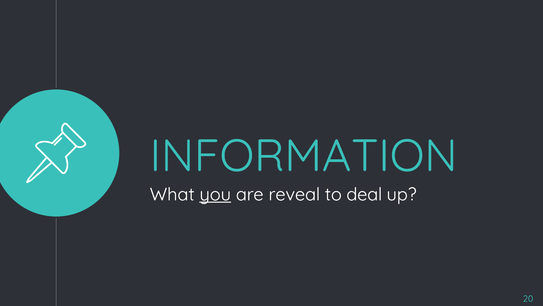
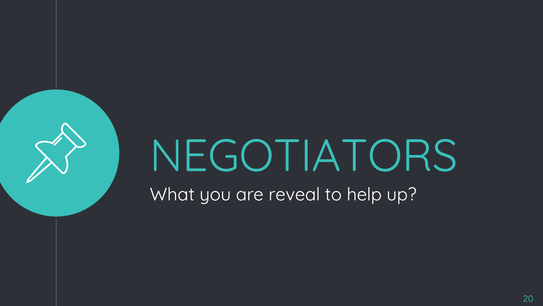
INFORMATION: INFORMATION -> NEGOTIATORS
you underline: present -> none
deal: deal -> help
